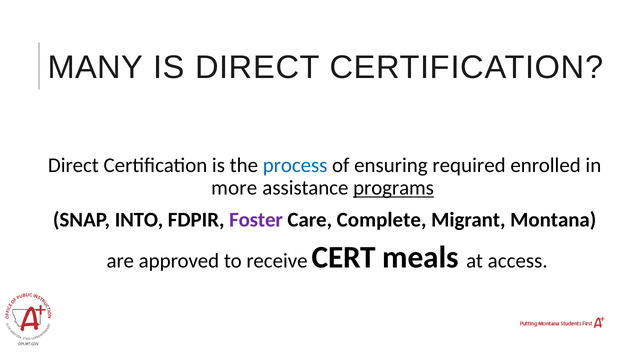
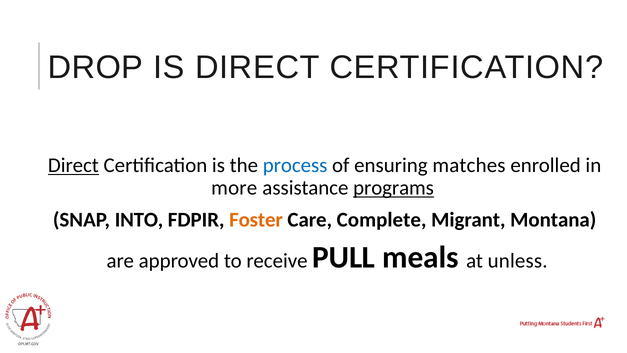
MANY: MANY -> DROP
Direct at (73, 165) underline: none -> present
required: required -> matches
Foster colour: purple -> orange
CERT: CERT -> PULL
access: access -> unless
